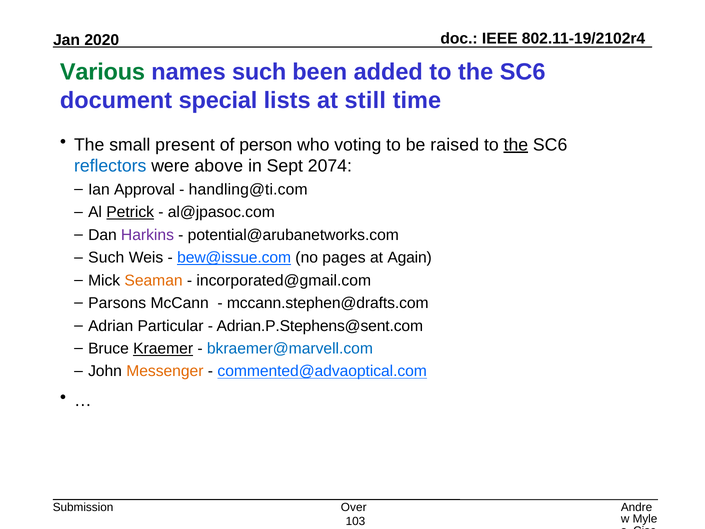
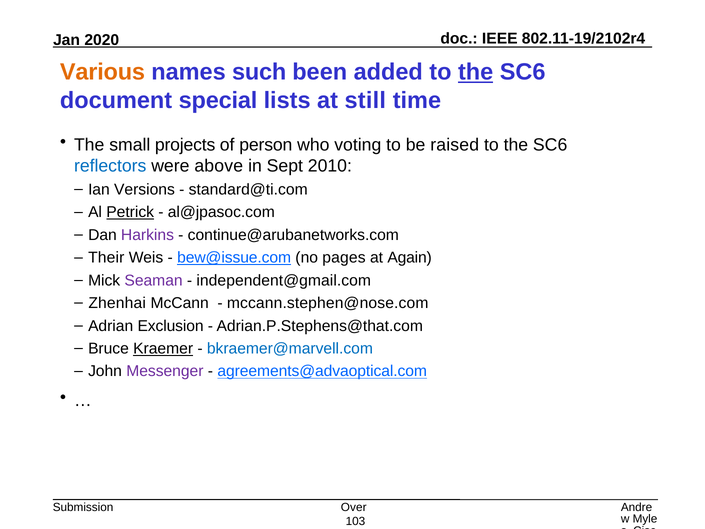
Various colour: green -> orange
the at (476, 72) underline: none -> present
present: present -> projects
the at (516, 145) underline: present -> none
2074: 2074 -> 2010
Approval: Approval -> Versions
handling@ti.com: handling@ti.com -> standard@ti.com
potential@arubanetworks.com: potential@arubanetworks.com -> continue@arubanetworks.com
Such at (106, 258): Such -> Their
Seaman colour: orange -> purple
incorporated@gmail.com: incorporated@gmail.com -> independent@gmail.com
Parsons: Parsons -> Zhenhai
mccann.stephen@drafts.com: mccann.stephen@drafts.com -> mccann.stephen@nose.com
Particular: Particular -> Exclusion
Adrian.P.Stephens@sent.com: Adrian.P.Stephens@sent.com -> Adrian.P.Stephens@that.com
Messenger colour: orange -> purple
commented@advaoptical.com: commented@advaoptical.com -> agreements@advaoptical.com
